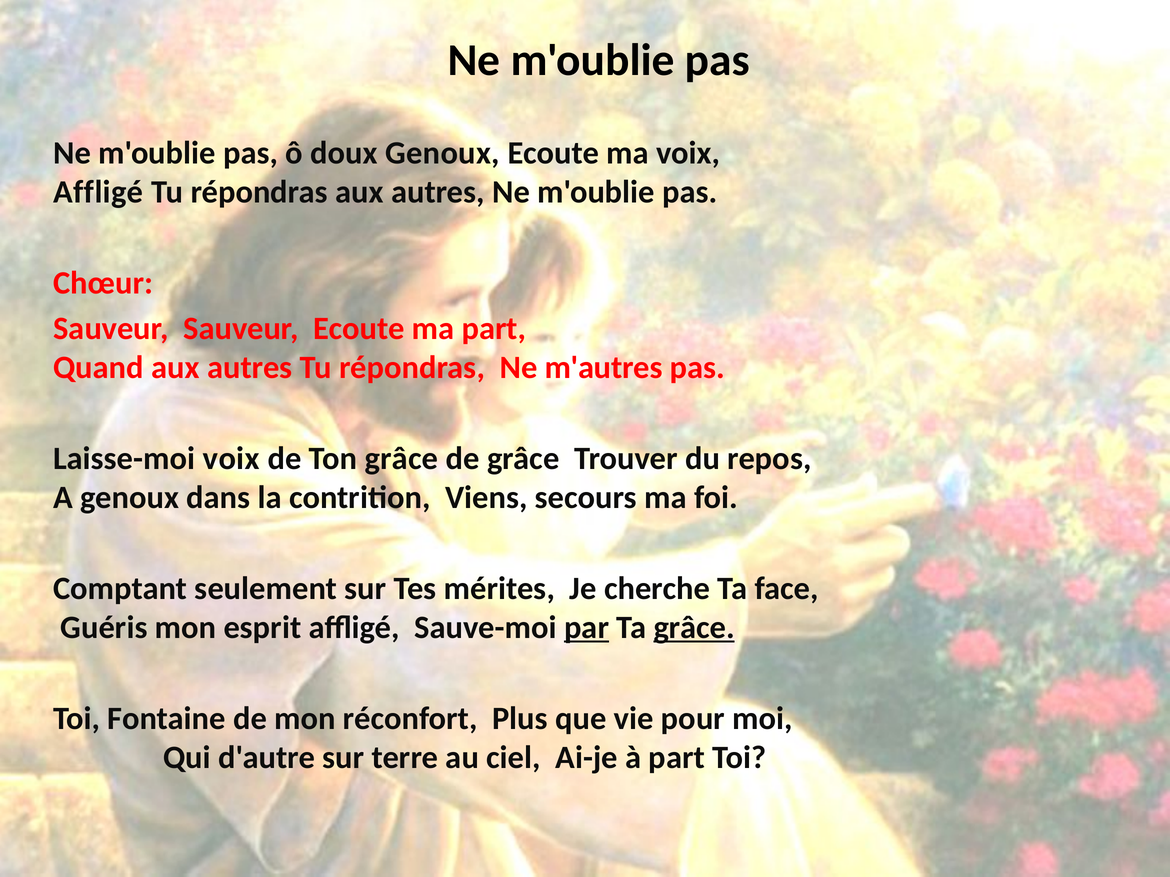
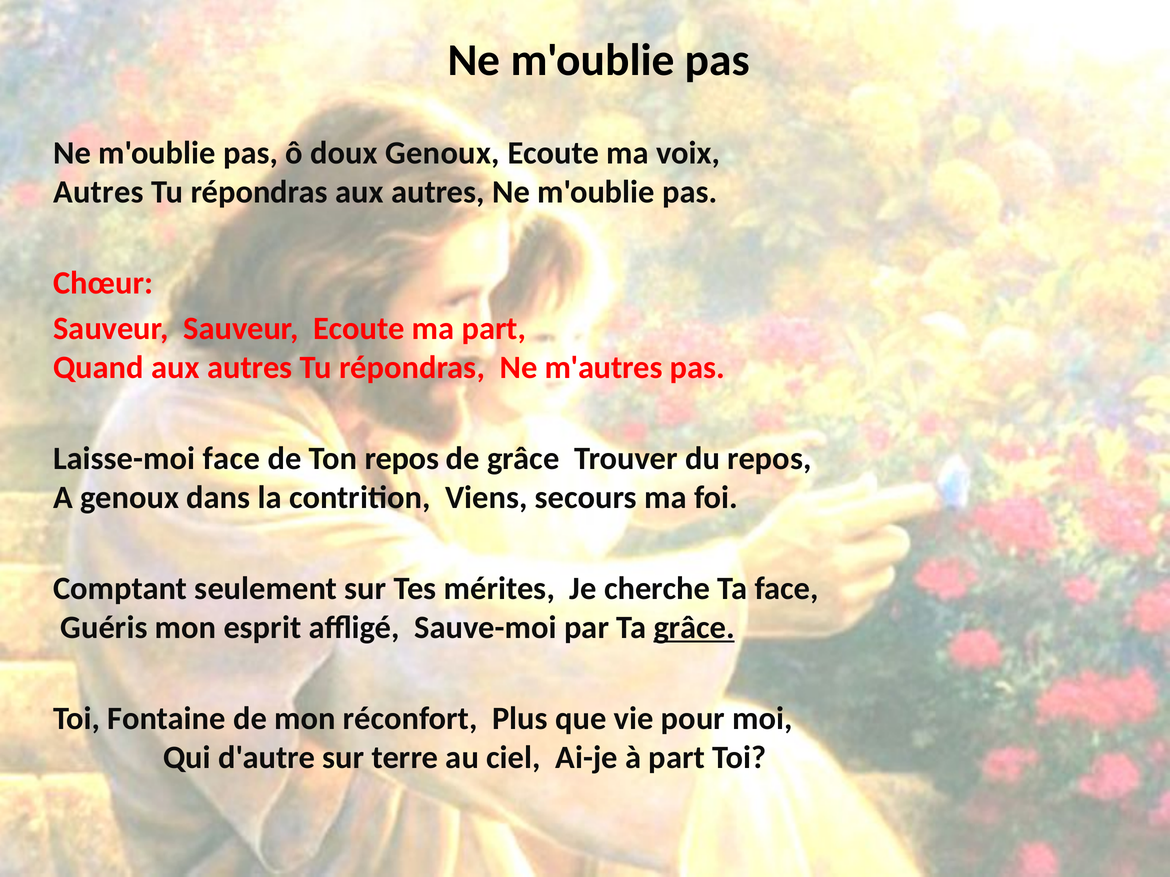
Affligé at (98, 192): Affligé -> Autres
Laisse-moi voix: voix -> face
Ton grâce: grâce -> repos
par underline: present -> none
